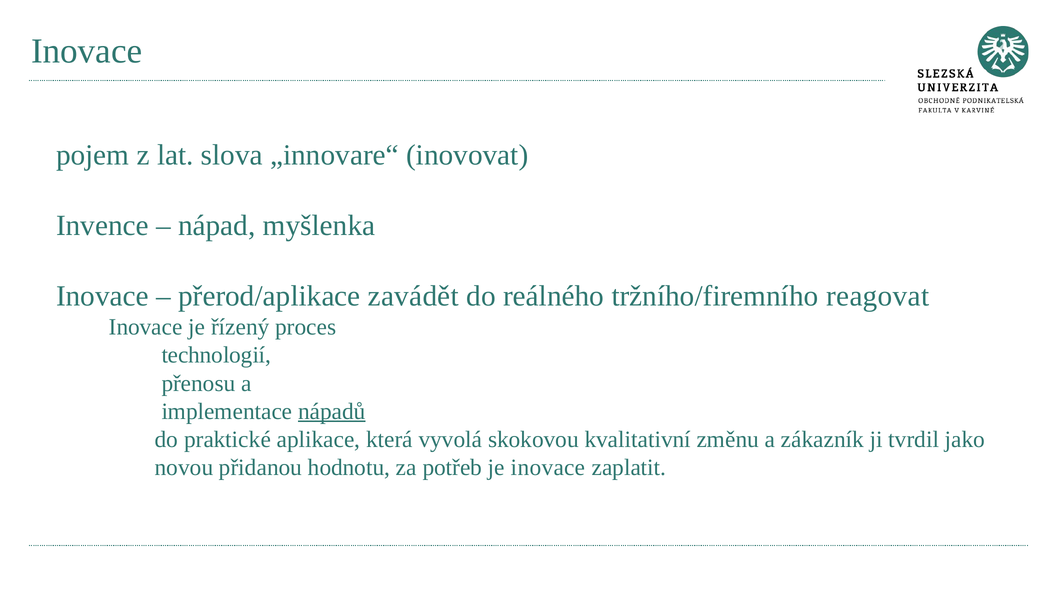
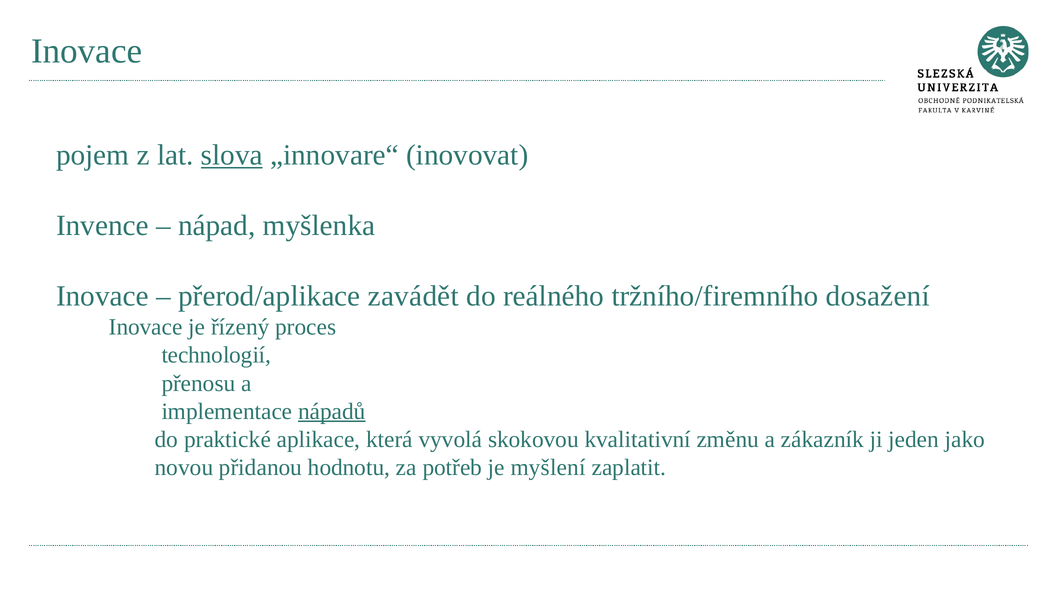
slova underline: none -> present
reagovat: reagovat -> dosažení
tvrdil: tvrdil -> jeden
je inovace: inovace -> myšlení
